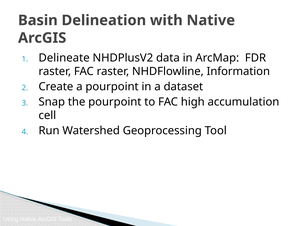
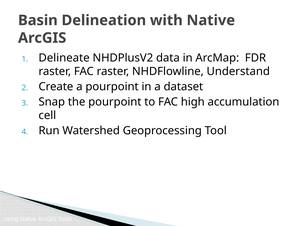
Information: Information -> Understand
